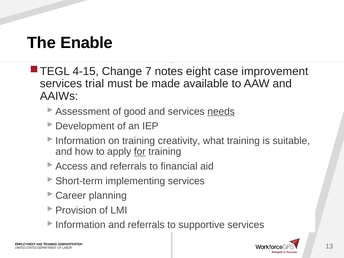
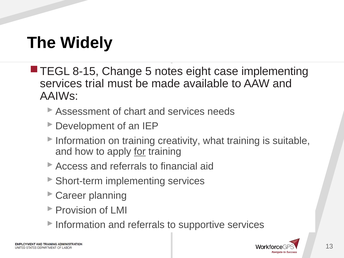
Enable: Enable -> Widely
4-15: 4-15 -> 8-15
7: 7 -> 5
case improvement: improvement -> implementing
good: good -> chart
needs underline: present -> none
